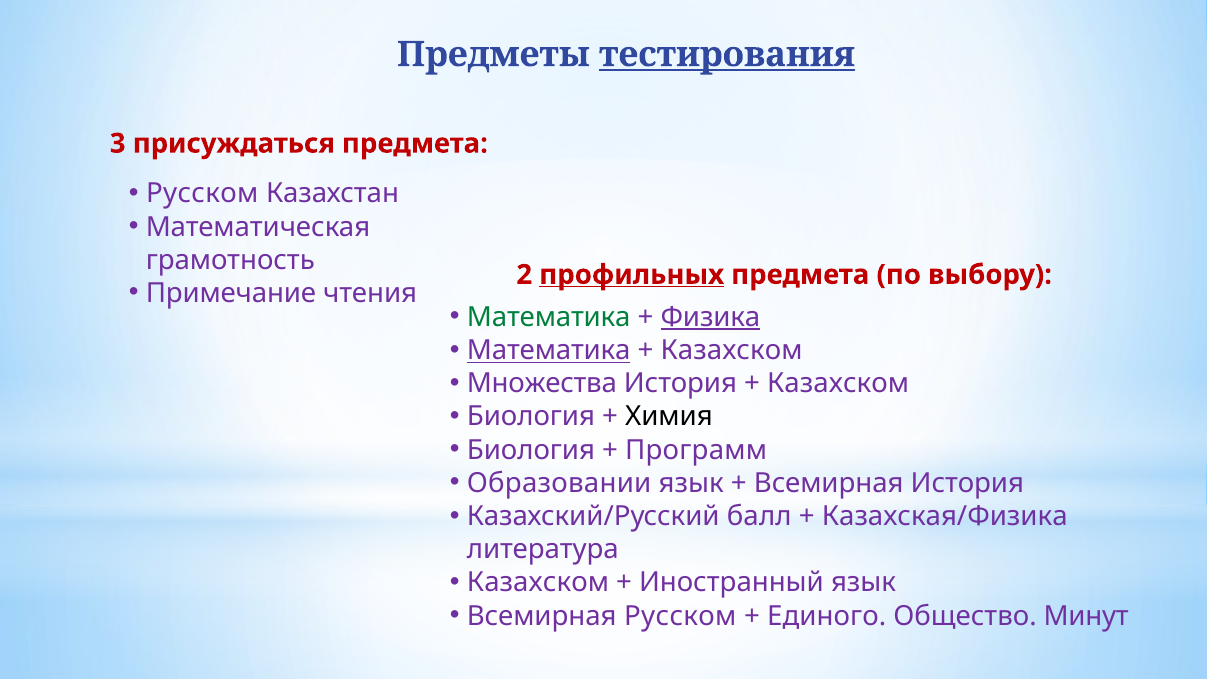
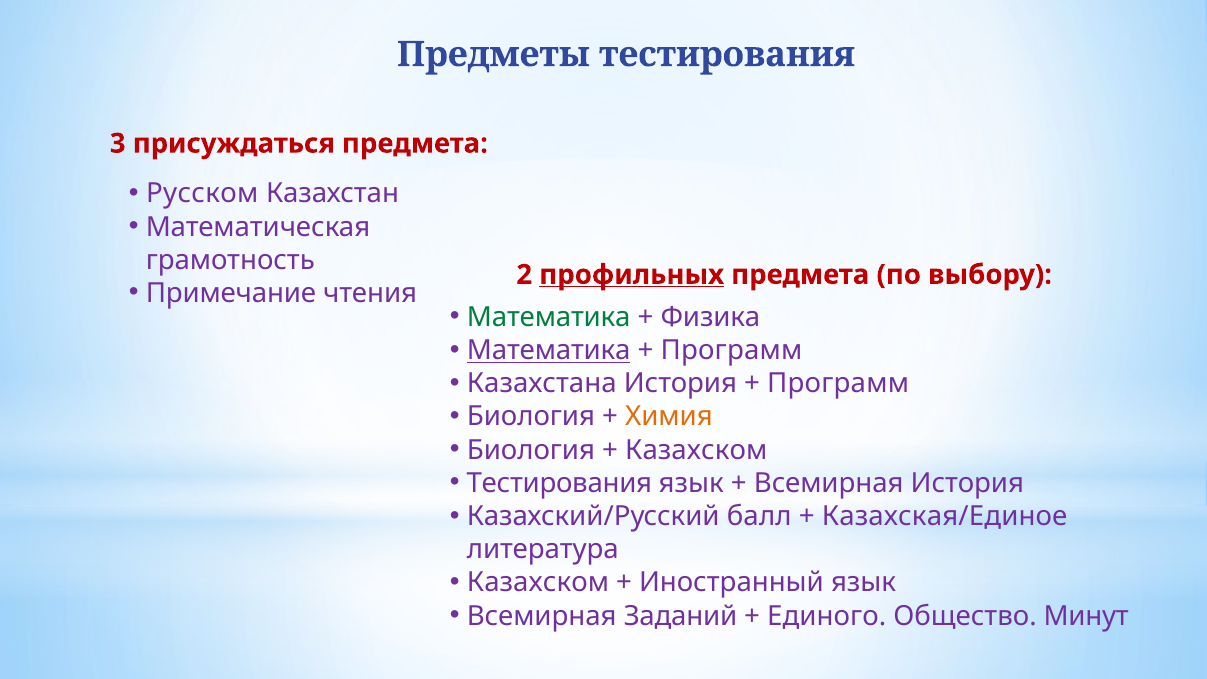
тестирования at (727, 54) underline: present -> none
Физика underline: present -> none
Казахском at (732, 350): Казахском -> Программ
Множества: Множества -> Казахстана
Казахском at (838, 384): Казахском -> Программ
Химия colour: black -> orange
Программ at (696, 450): Программ -> Казахском
Образовании at (559, 483): Образовании -> Тестирования
Казахская/Физика: Казахская/Физика -> Казахская/Единое
Всемирная Русском: Русском -> Заданий
